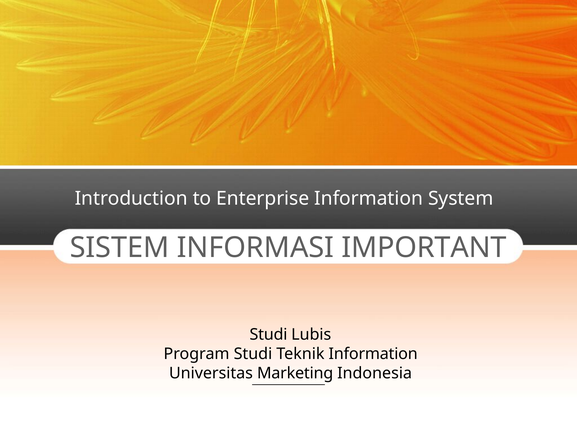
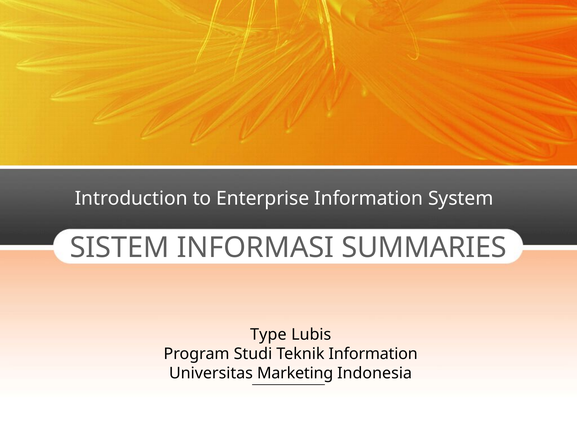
IMPORTANT: IMPORTANT -> SUMMARIES
Studi at (269, 334): Studi -> Type
